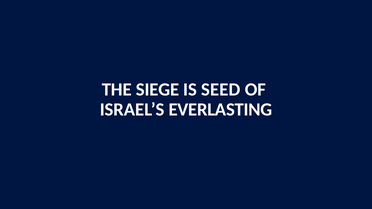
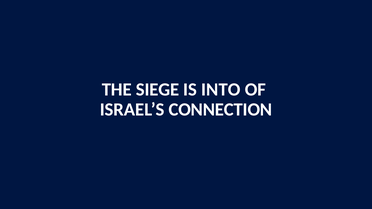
SEED: SEED -> INTO
EVERLASTING: EVERLASTING -> CONNECTION
